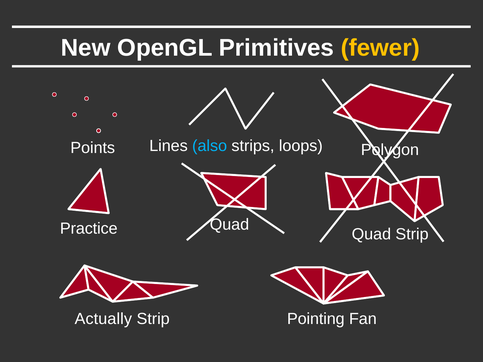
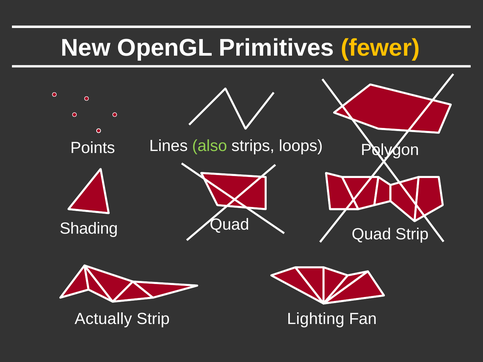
also colour: light blue -> light green
Practice: Practice -> Shading
Pointing: Pointing -> Lighting
